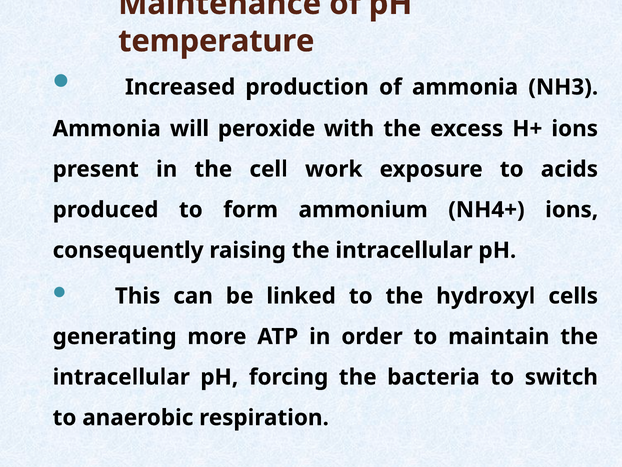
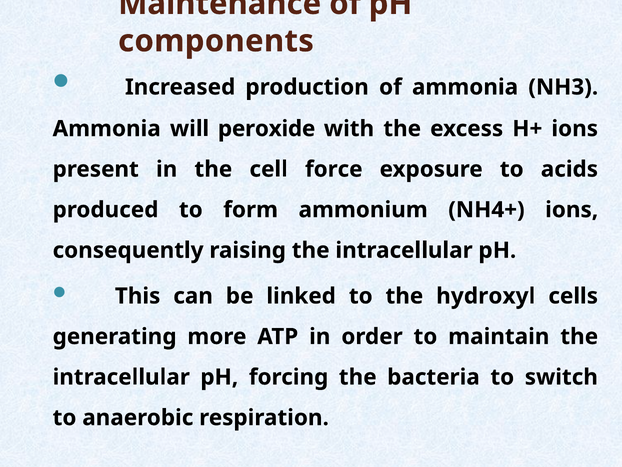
temperature: temperature -> components
work: work -> force
